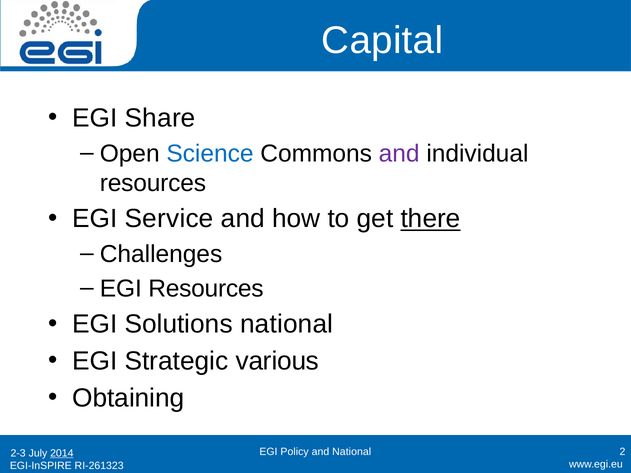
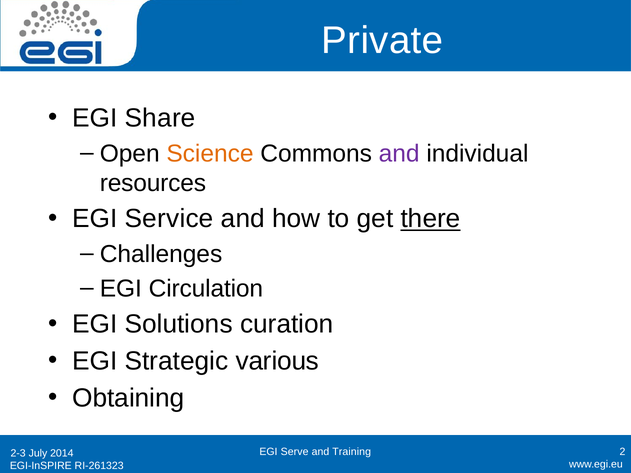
Capital: Capital -> Private
Science colour: blue -> orange
EGI Resources: Resources -> Circulation
Solutions national: national -> curation
Policy: Policy -> Serve
and National: National -> Training
2014 underline: present -> none
